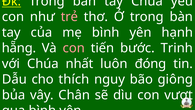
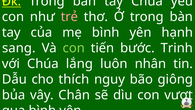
hẵng: hẵng -> sang
con at (74, 48) colour: pink -> light green
nhất: nhất -> lắng
đóng: đóng -> nhân
